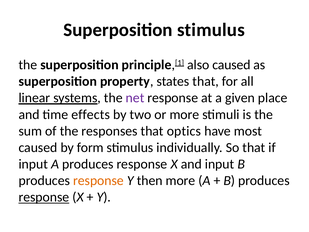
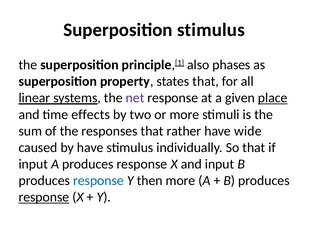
also caused: caused -> phases
place underline: none -> present
optics: optics -> rather
most: most -> wide
by form: form -> have
response at (98, 181) colour: orange -> blue
